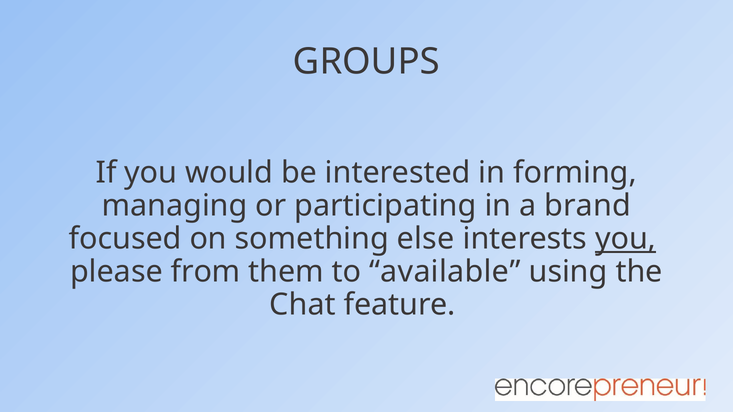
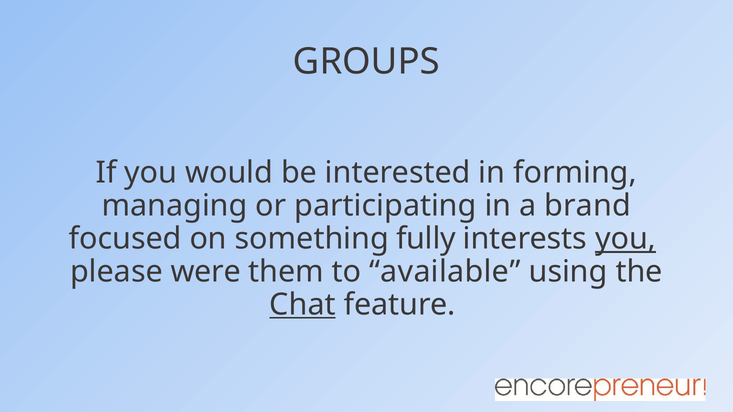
else: else -> fully
from: from -> were
Chat underline: none -> present
